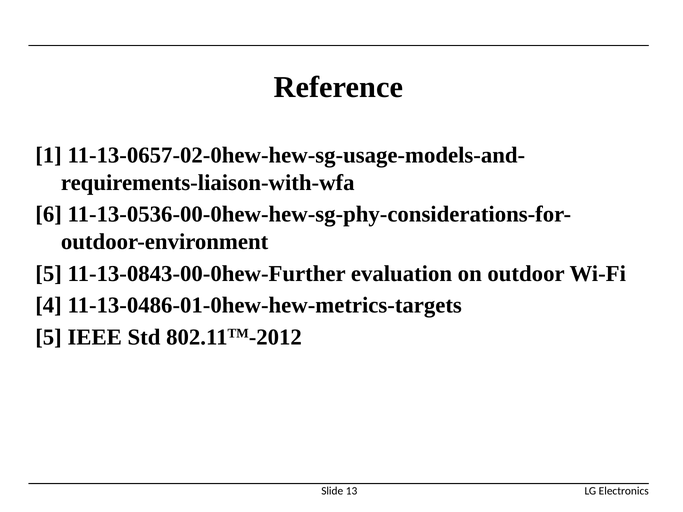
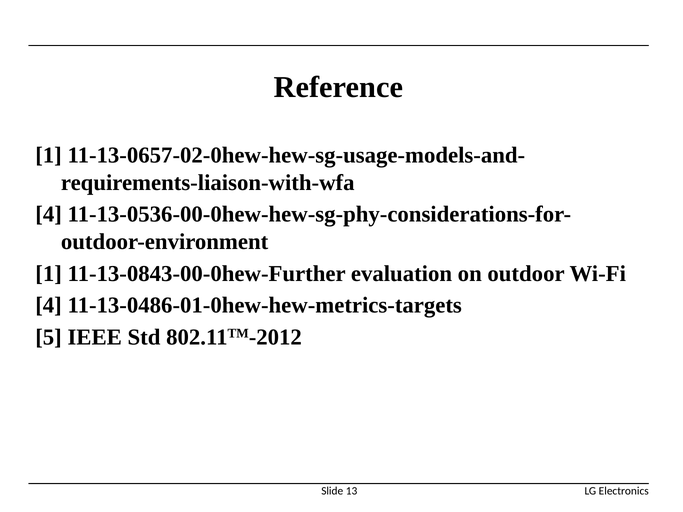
6 at (49, 214): 6 -> 4
5 at (49, 274): 5 -> 1
